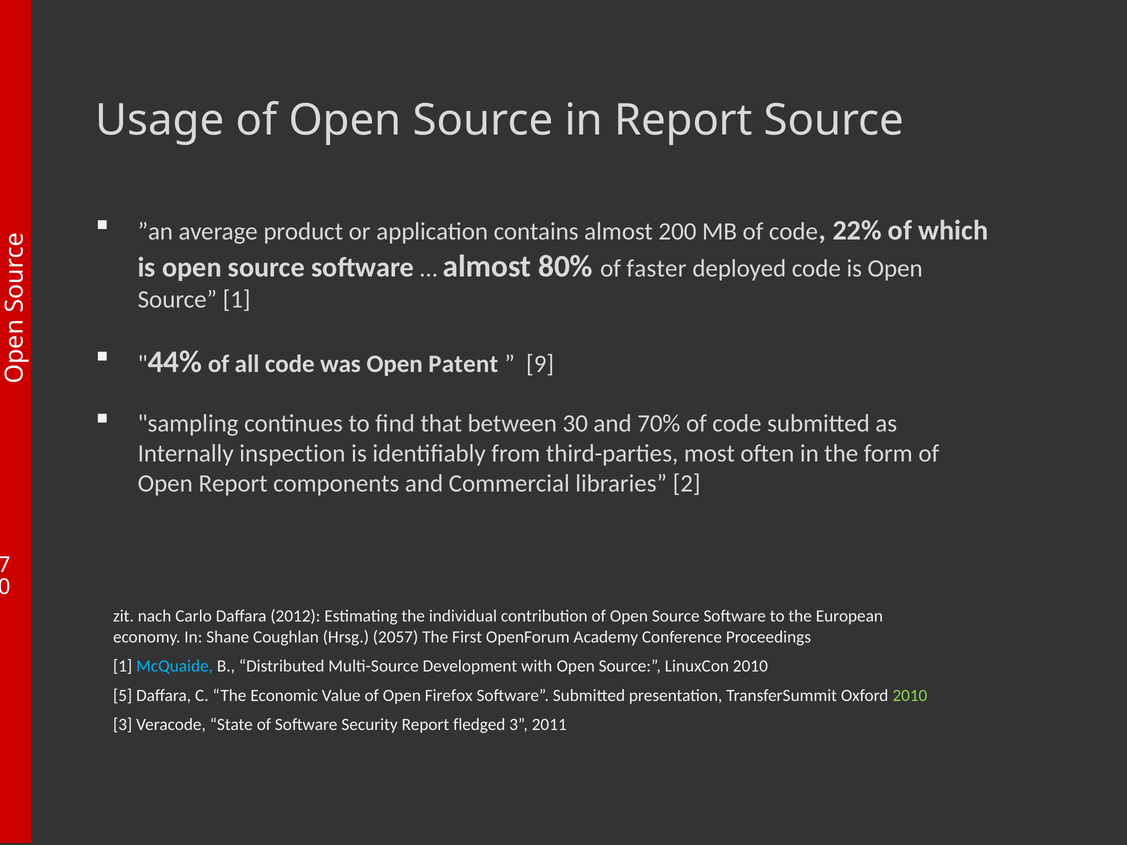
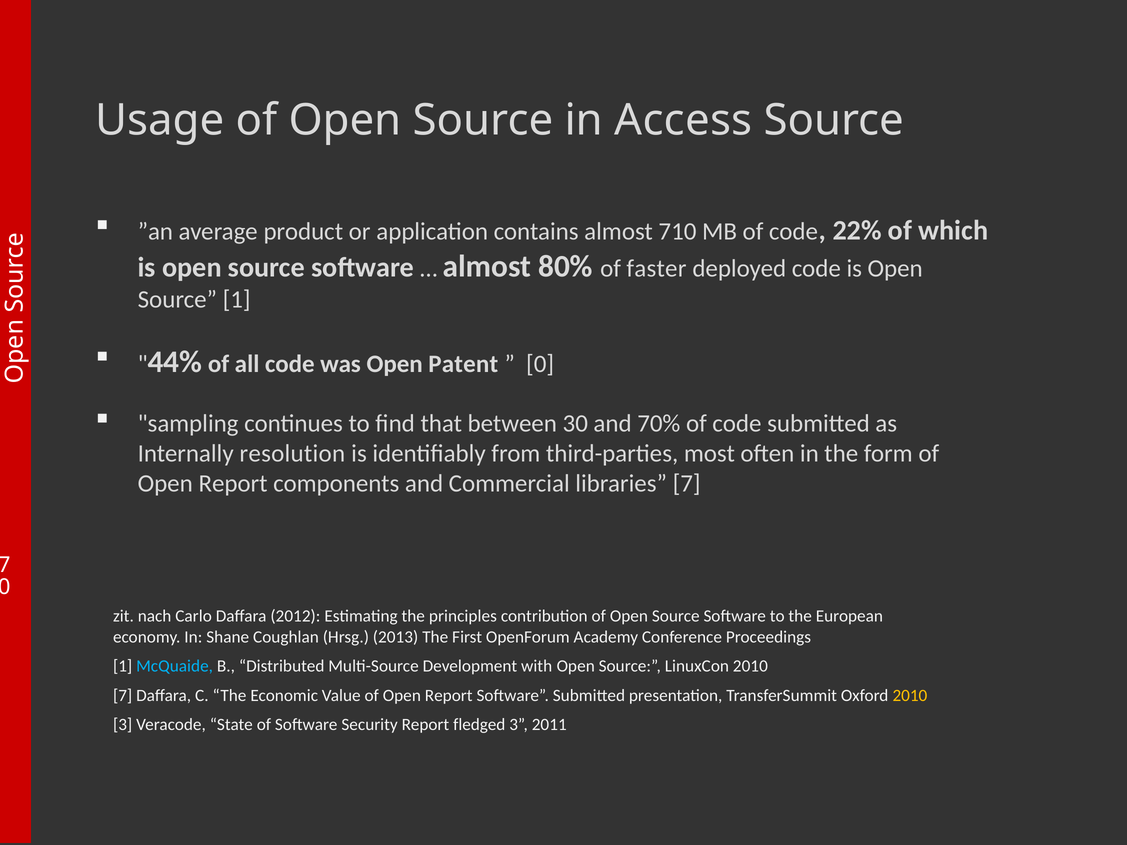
in Report: Report -> Access
200: 200 -> 710
9 at (540, 364): 9 -> 0
inspection: inspection -> resolution
libraries 2: 2 -> 7
individual: individual -> principles
2057: 2057 -> 2013
5 at (123, 696): 5 -> 7
Value of Open Firefox: Firefox -> Report
2010 at (910, 696) colour: light green -> yellow
